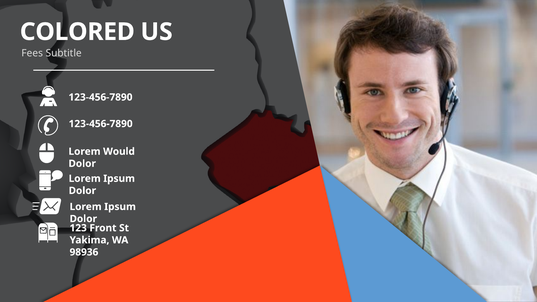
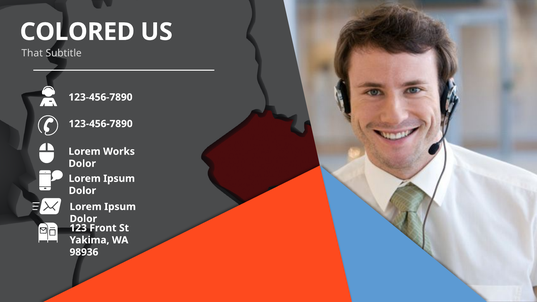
Fees: Fees -> That
Would: Would -> Works
